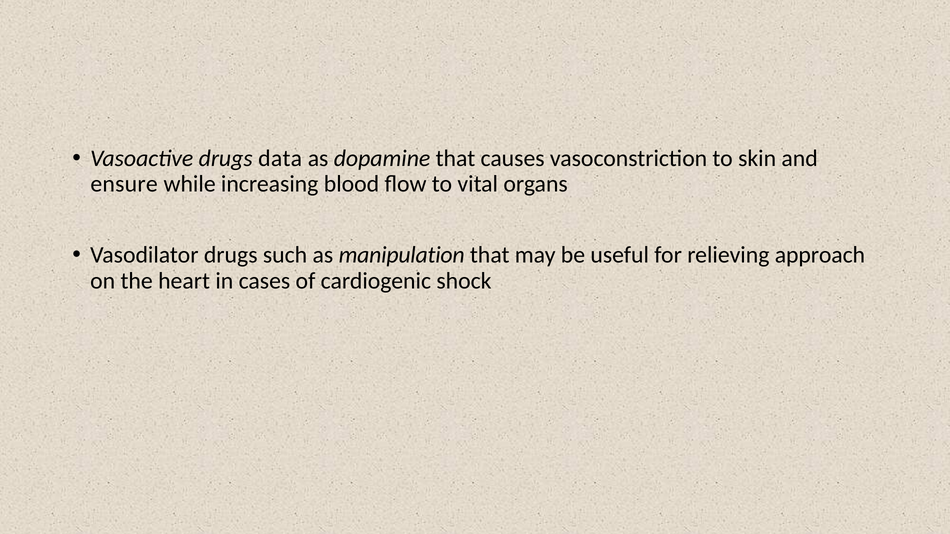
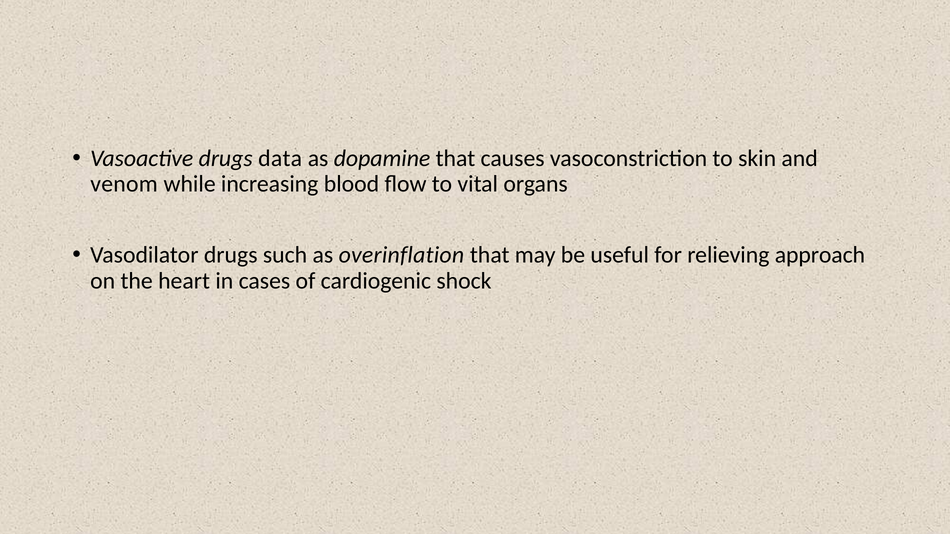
ensure: ensure -> venom
manipulation: manipulation -> overinflation
